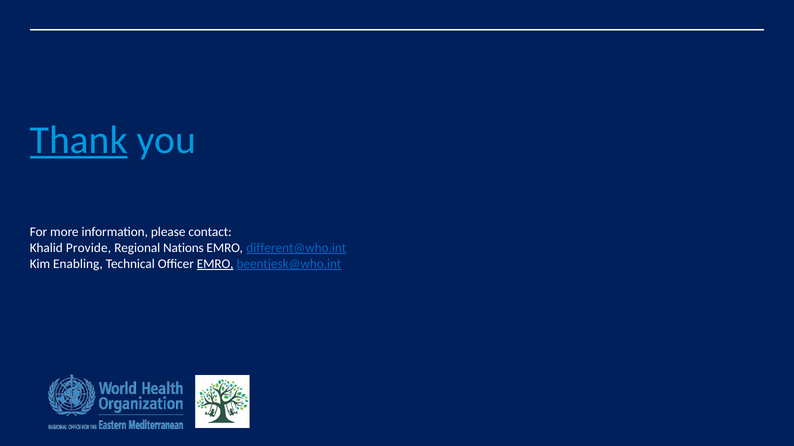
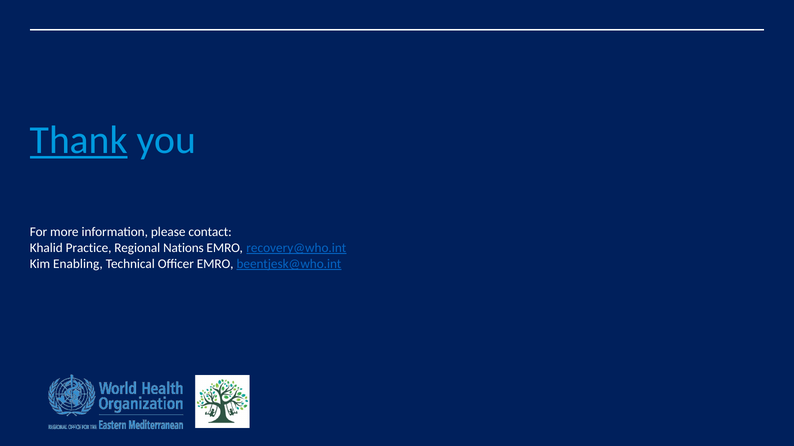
Provide: Provide -> Practice
different@who.int: different@who.int -> recovery@who.int
EMRO at (215, 264) underline: present -> none
